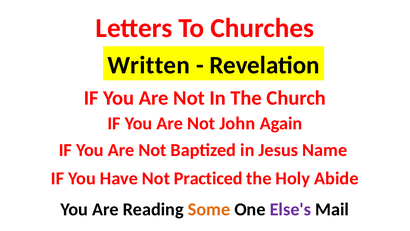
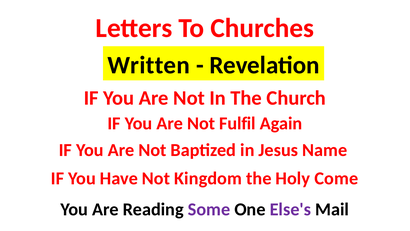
John: John -> Fulfil
Practiced: Practiced -> Kingdom
Abide: Abide -> Come
Some colour: orange -> purple
